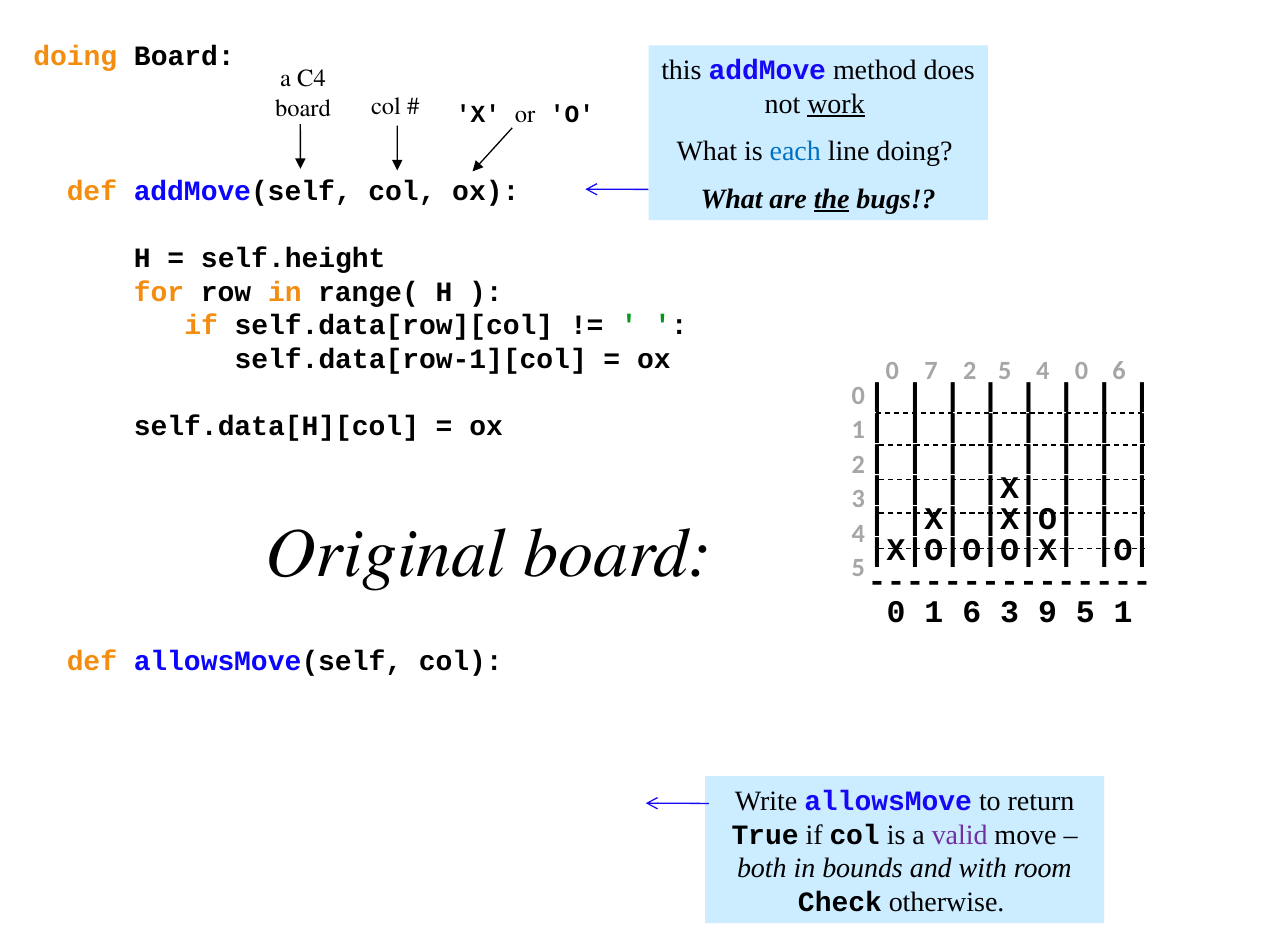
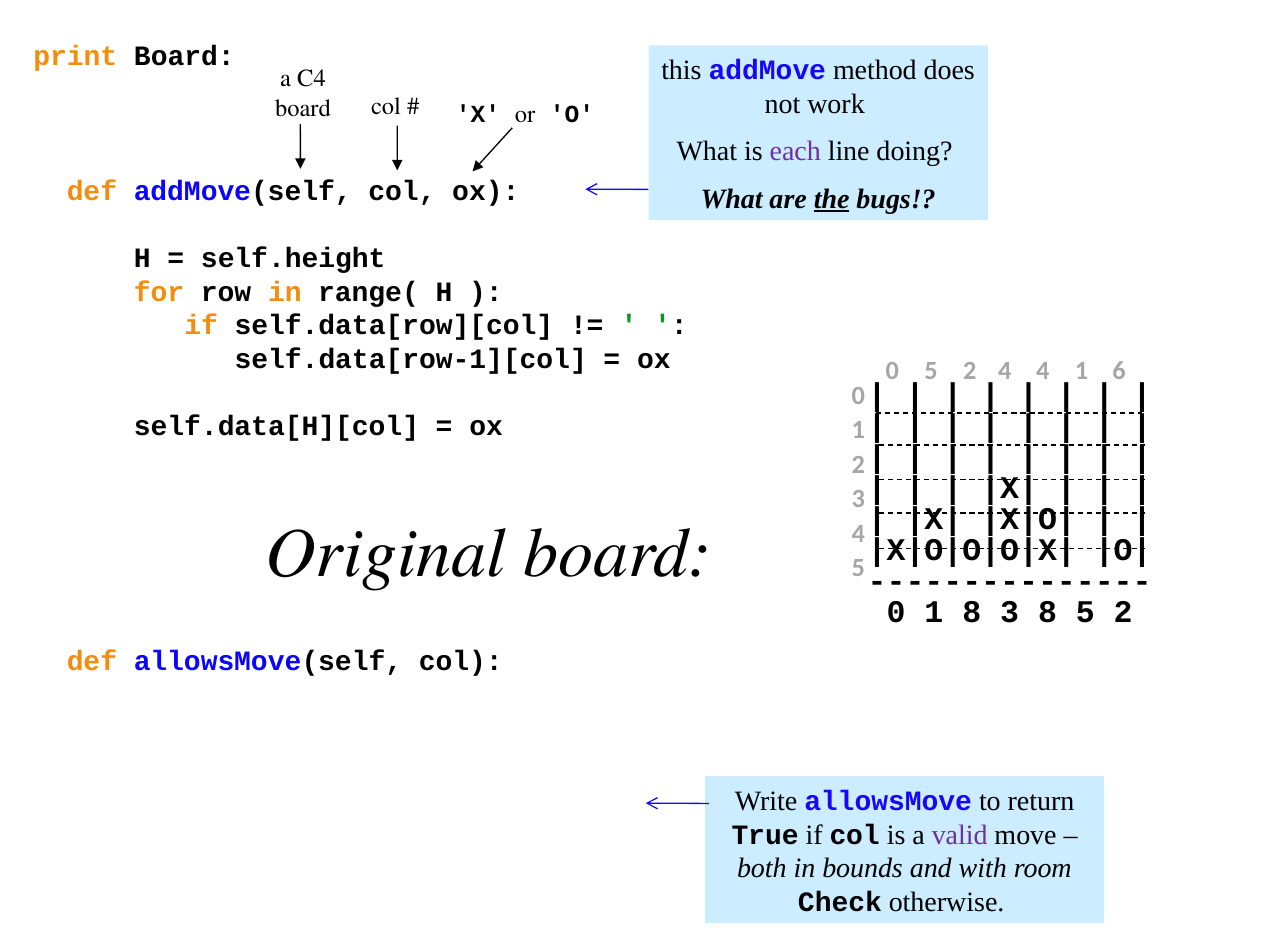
doing at (75, 57): doing -> print
work underline: present -> none
each colour: blue -> purple
0 7: 7 -> 5
2 5: 5 -> 4
4 0: 0 -> 1
1 6: 6 -> 8
3 9: 9 -> 8
1 at (1123, 612): 1 -> 2
